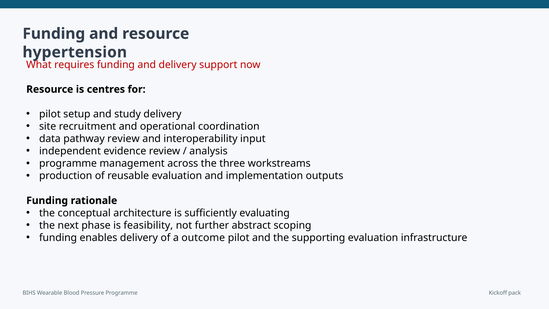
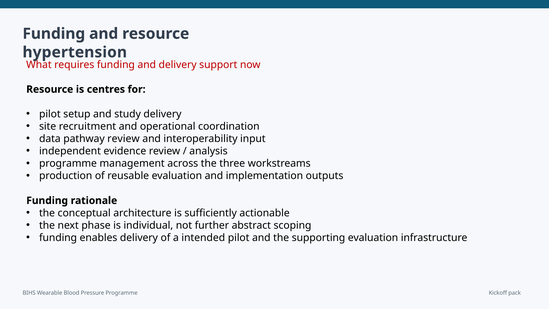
evaluating: evaluating -> actionable
feasibility: feasibility -> individual
outcome: outcome -> intended
